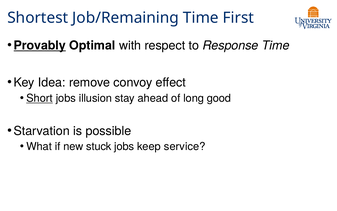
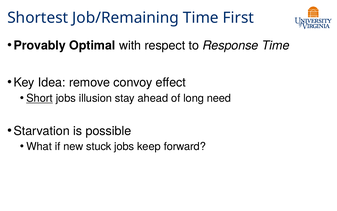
Provably underline: present -> none
good: good -> need
service: service -> forward
